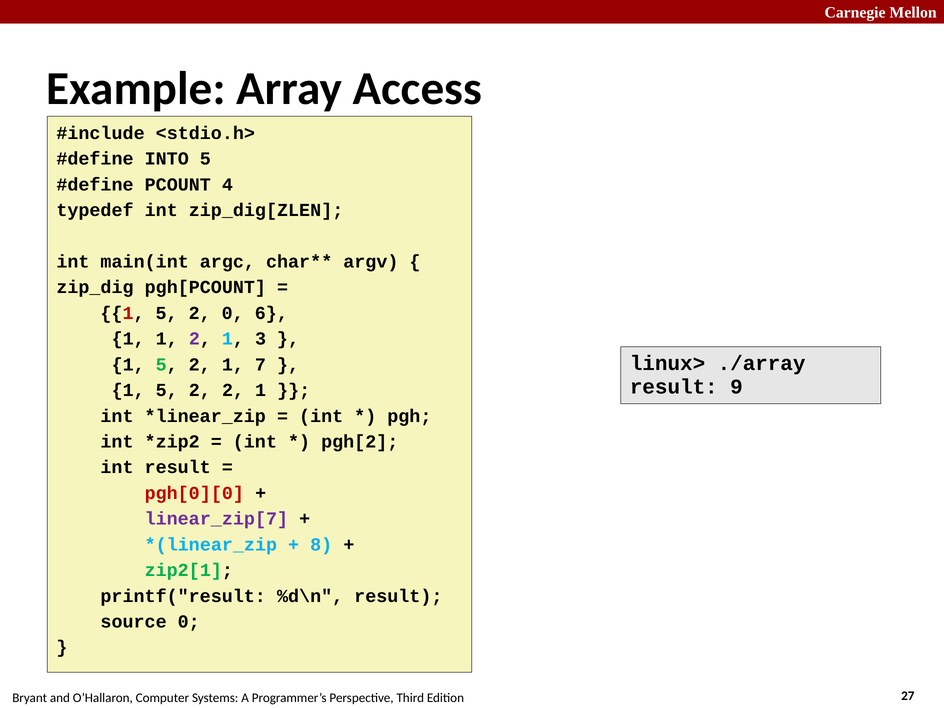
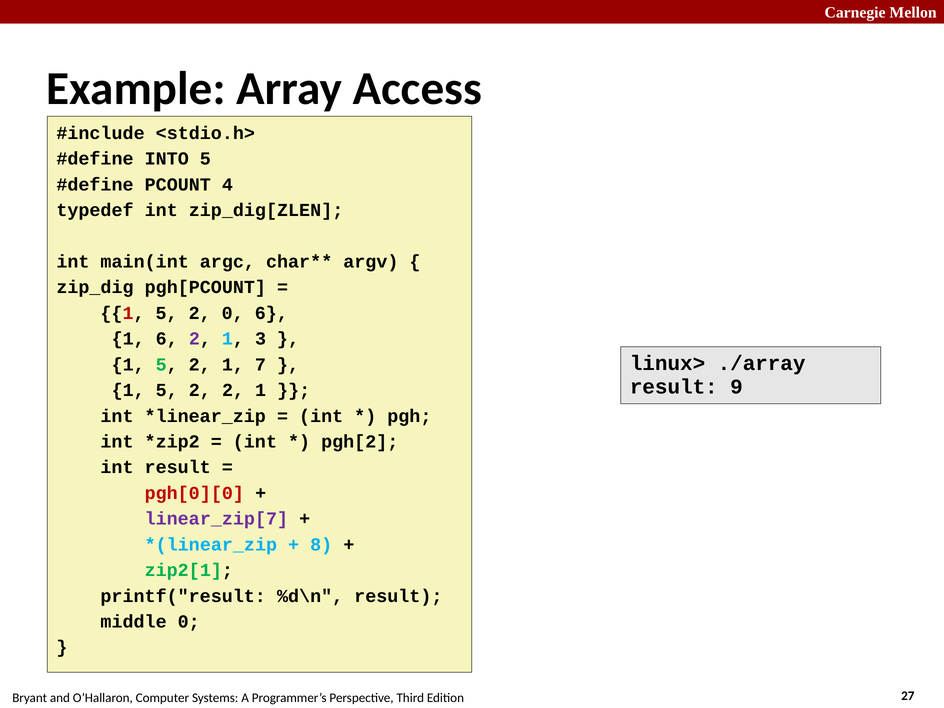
1 1: 1 -> 6
source: source -> middle
